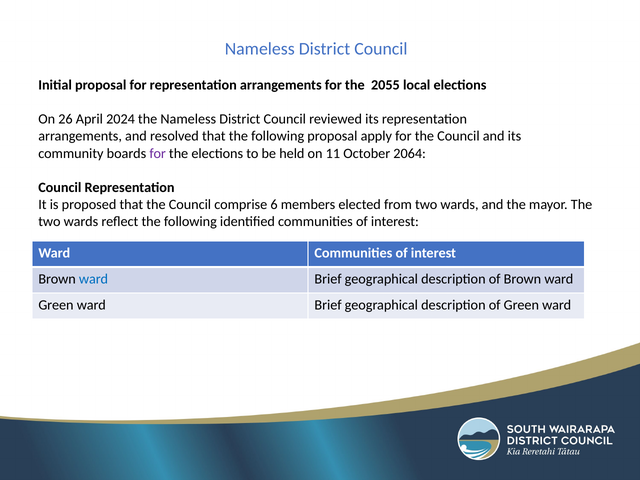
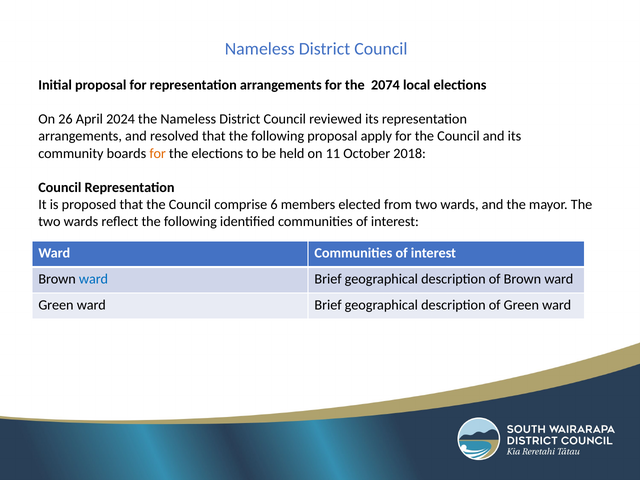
2055: 2055 -> 2074
for at (158, 153) colour: purple -> orange
2064: 2064 -> 2018
